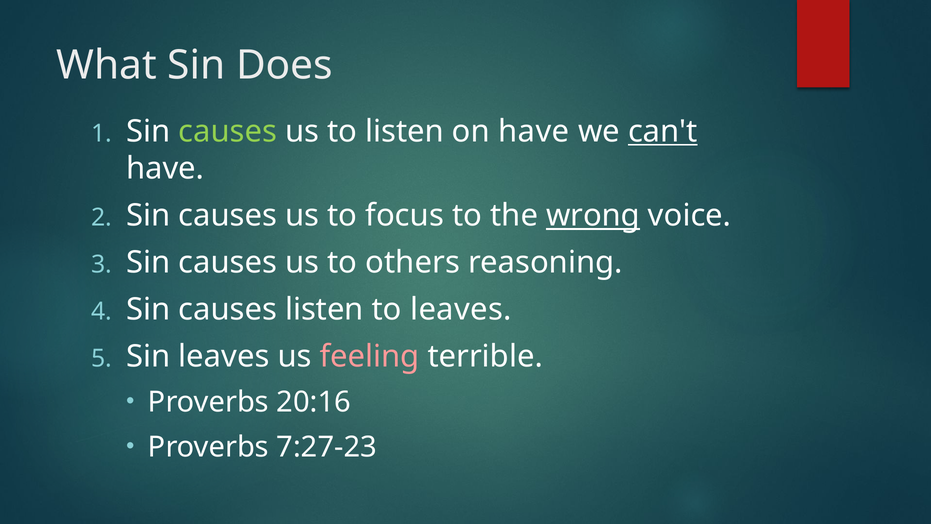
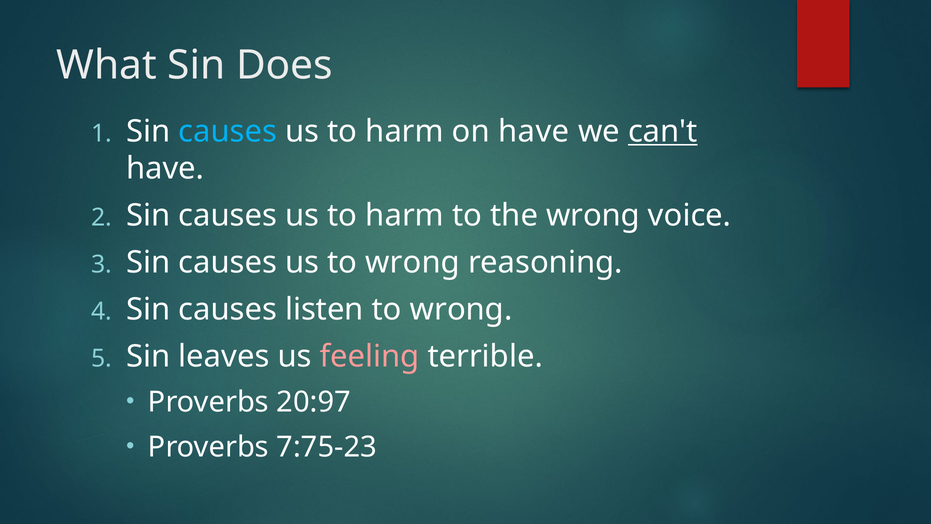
causes at (228, 131) colour: light green -> light blue
listen at (405, 131): listen -> harm
focus at (405, 216): focus -> harm
wrong at (593, 216) underline: present -> none
us to others: others -> wrong
leaves at (461, 310): leaves -> wrong
20:16: 20:16 -> 20:97
7:27-23: 7:27-23 -> 7:75-23
